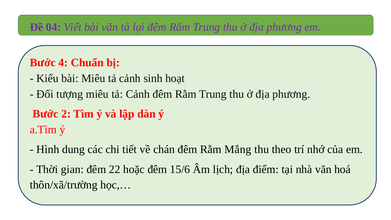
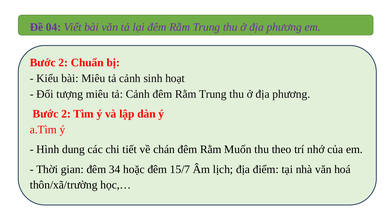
4 at (63, 63): 4 -> 2
Mắng: Mắng -> Muốn
22: 22 -> 34
15/6: 15/6 -> 15/7
